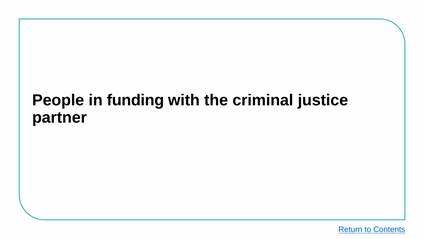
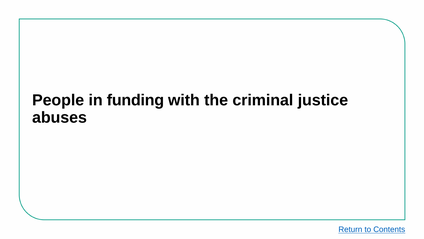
partner: partner -> abuses
